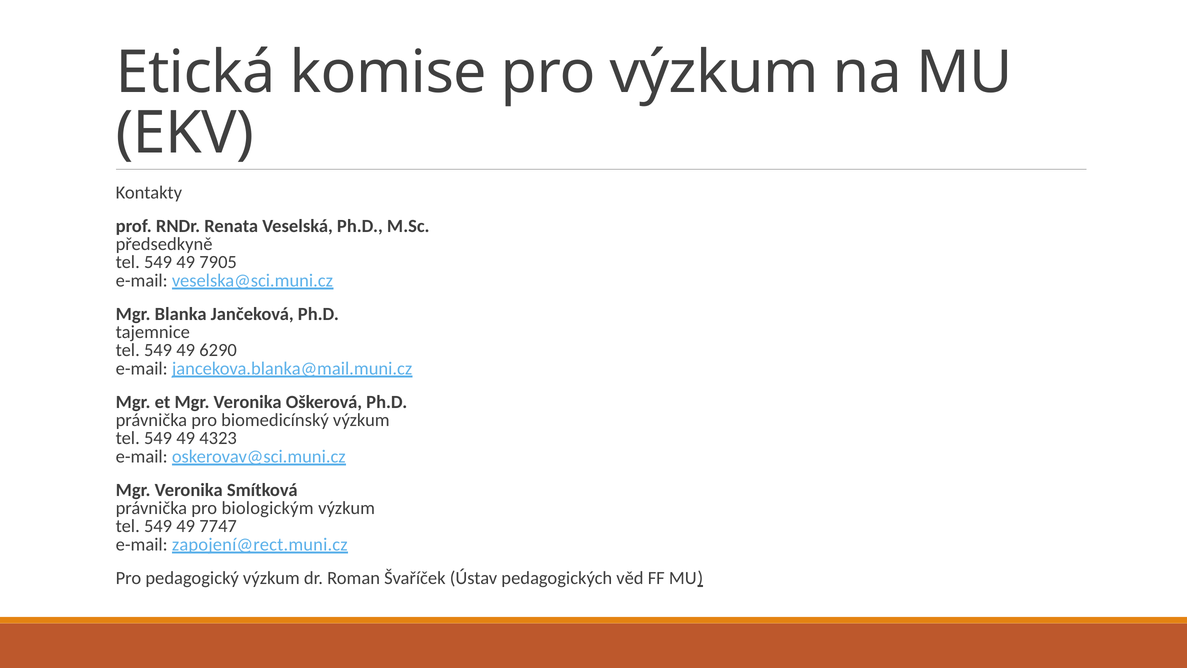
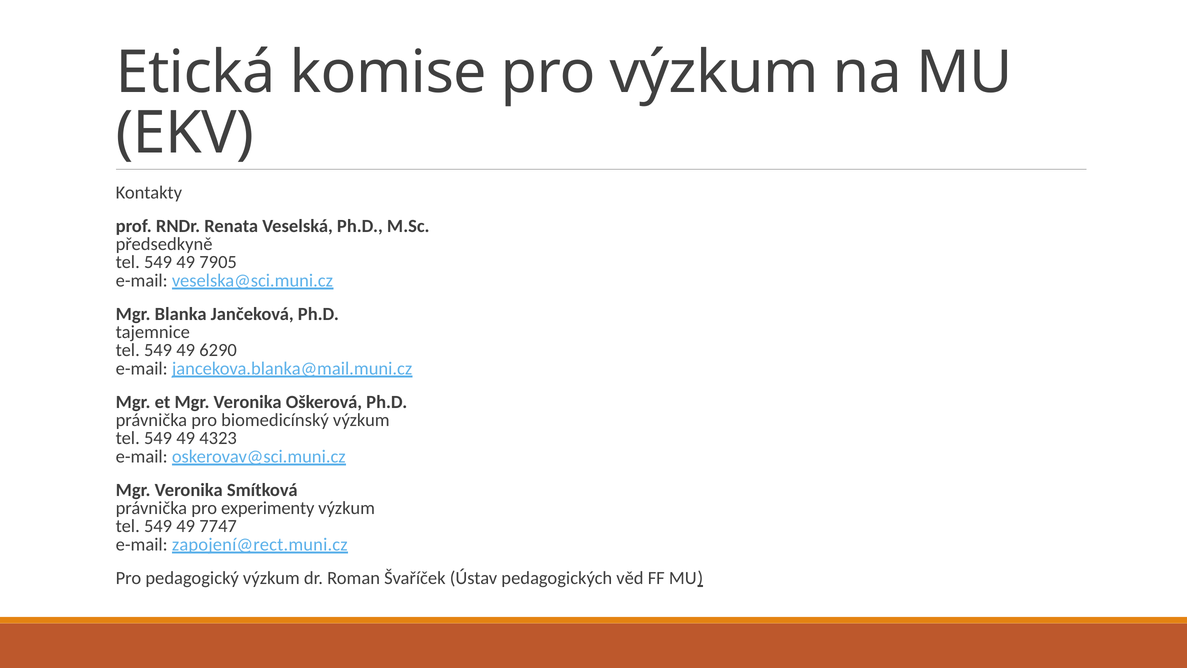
biologickým: biologickým -> experimenty
